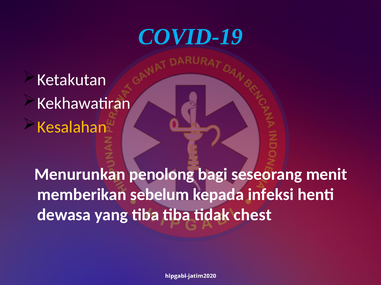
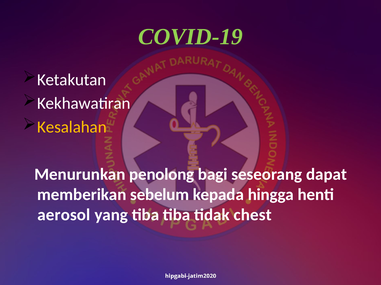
COVID-19 colour: light blue -> light green
menit: menit -> dapat
infeksi: infeksi -> hingga
dewasa: dewasa -> aerosol
